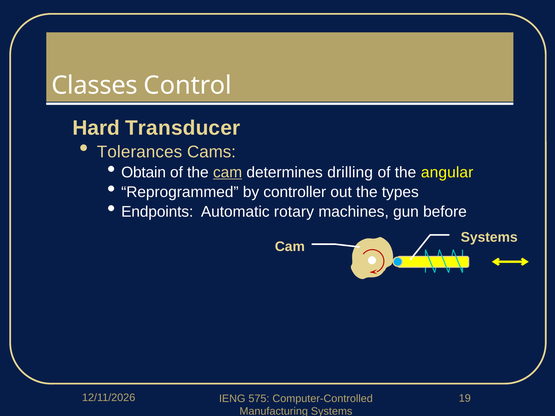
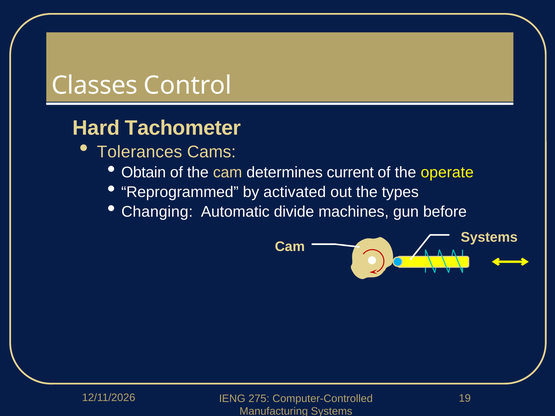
Transducer: Transducer -> Tachometer
cam at (228, 172) underline: present -> none
drilling: drilling -> current
angular: angular -> operate
controller: controller -> activated
Endpoints: Endpoints -> Changing
rotary: rotary -> divide
575: 575 -> 275
